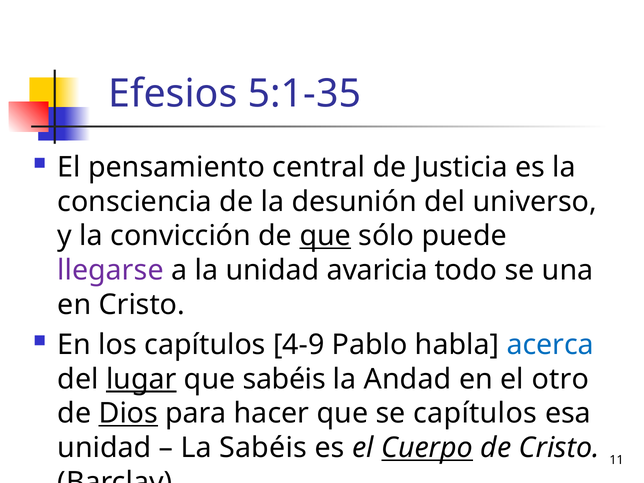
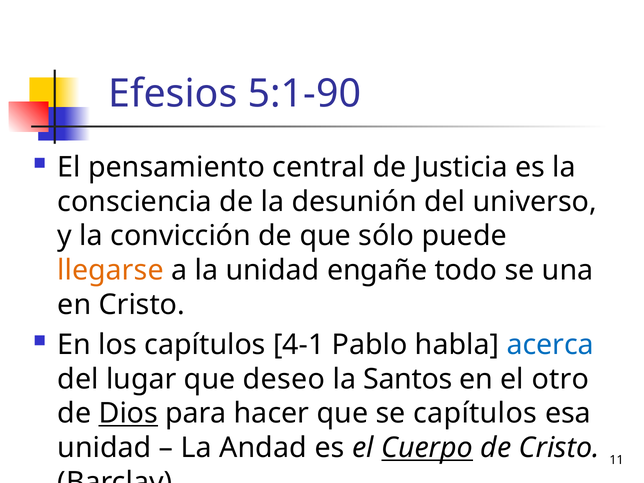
5:1-35: 5:1-35 -> 5:1-90
que at (325, 236) underline: present -> none
llegarse colour: purple -> orange
avaricia: avaricia -> engañe
4-9: 4-9 -> 4-1
lugar underline: present -> none
que sabéis: sabéis -> deseo
Andad: Andad -> Santos
La Sabéis: Sabéis -> Andad
